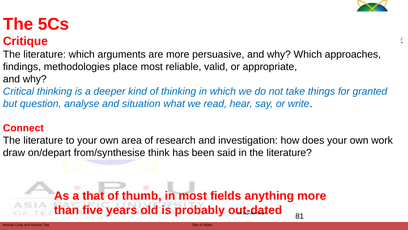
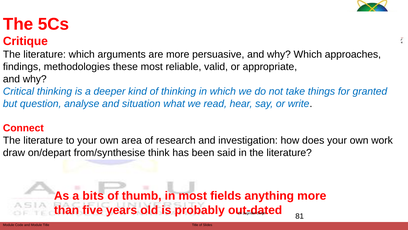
place: place -> these
that: that -> bits
